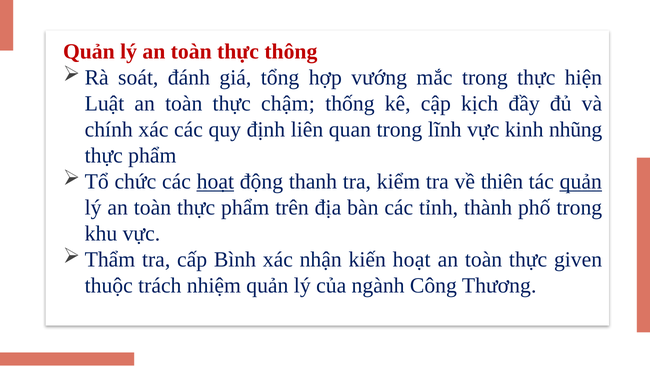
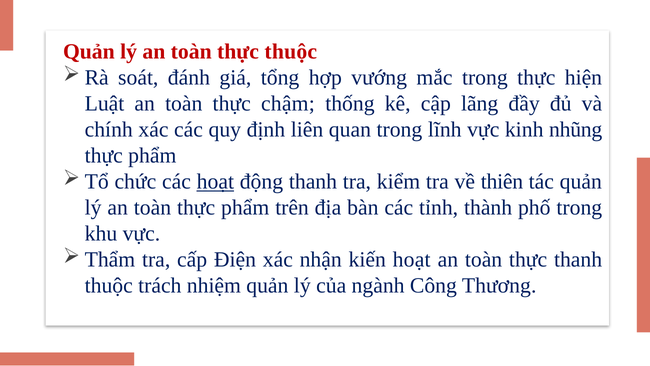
thực thông: thông -> thuộc
kịch: kịch -> lãng
quản at (581, 182) underline: present -> none
Bình: Bình -> Điện
thực given: given -> thanh
